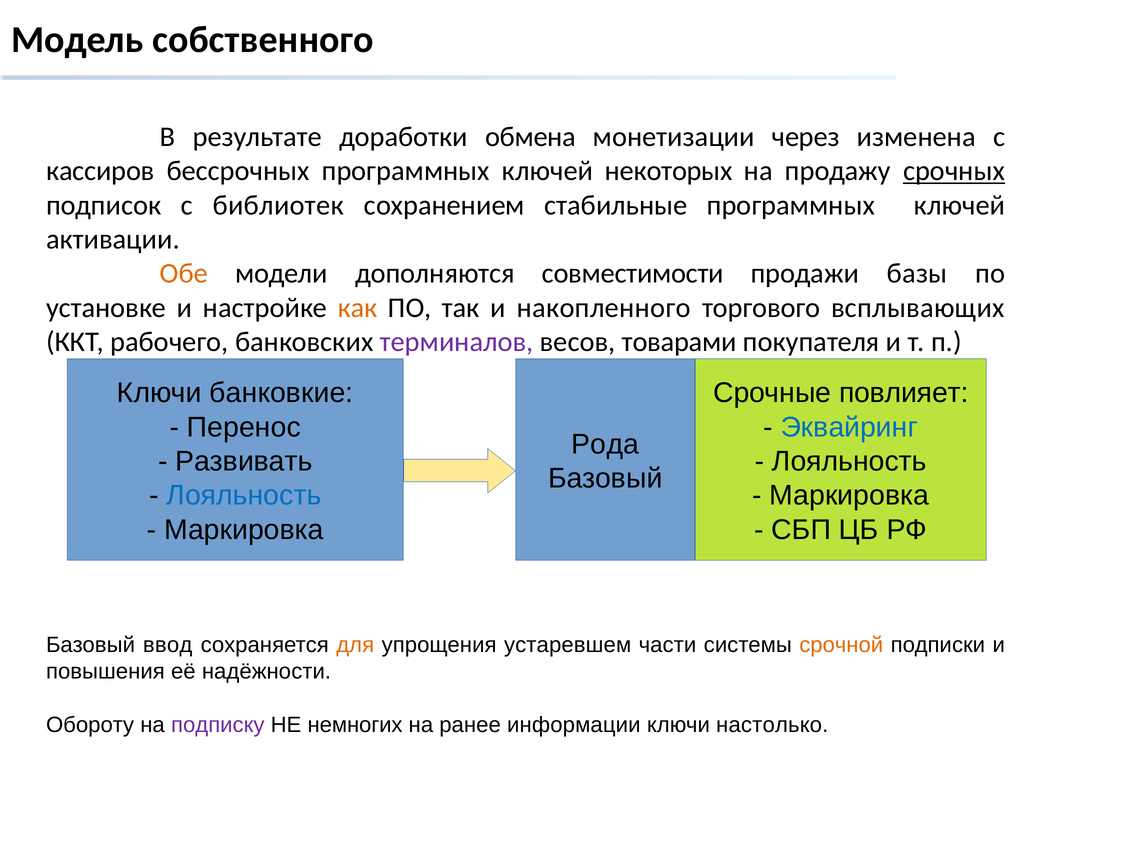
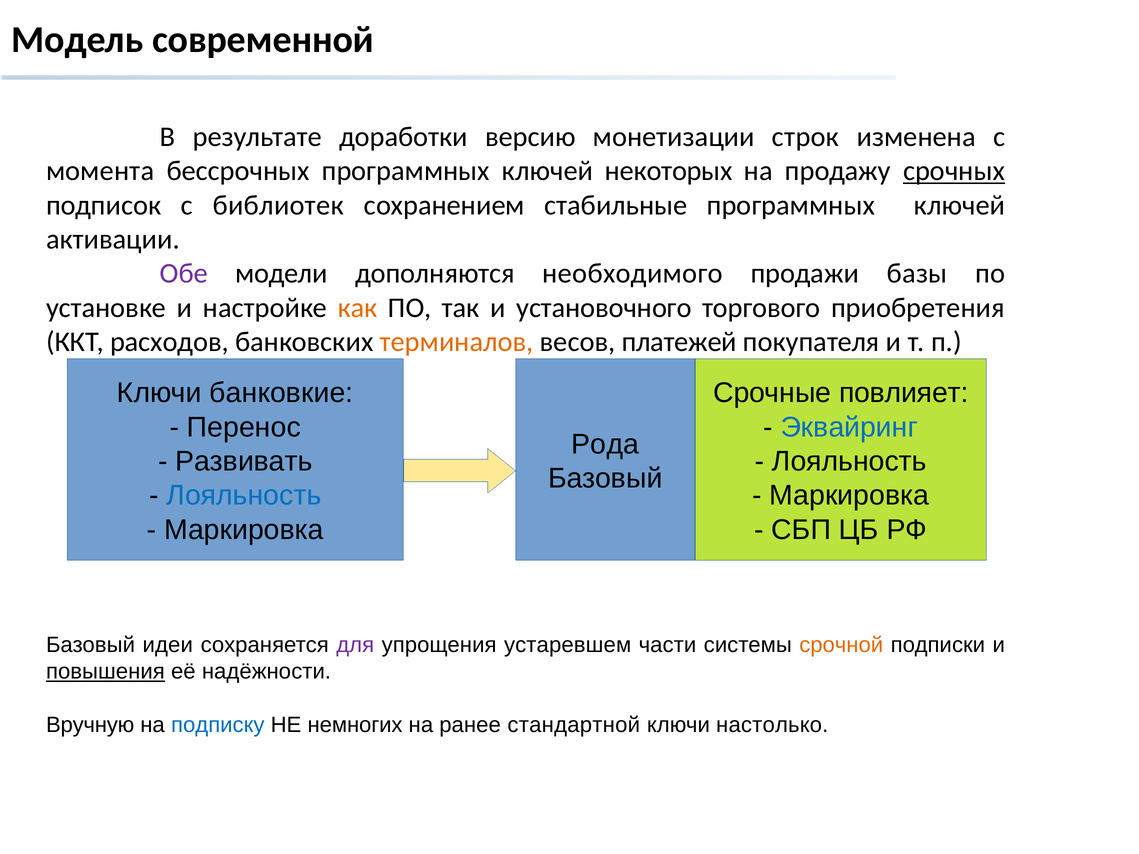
собственного: собственного -> современной
обмена: обмена -> версию
через: через -> строк
кассиров: кассиров -> момента
Обе colour: orange -> purple
совместимости: совместимости -> необходимого
накопленного: накопленного -> установочного
всплывающих: всплывающих -> приобретения
рабочего: рабочего -> расходов
терминалов colour: purple -> orange
товарами: товарами -> платежей
ввод: ввод -> идеи
для colour: orange -> purple
повышения underline: none -> present
Обороту: Обороту -> Вручную
подписку colour: purple -> blue
информации: информации -> стандартной
